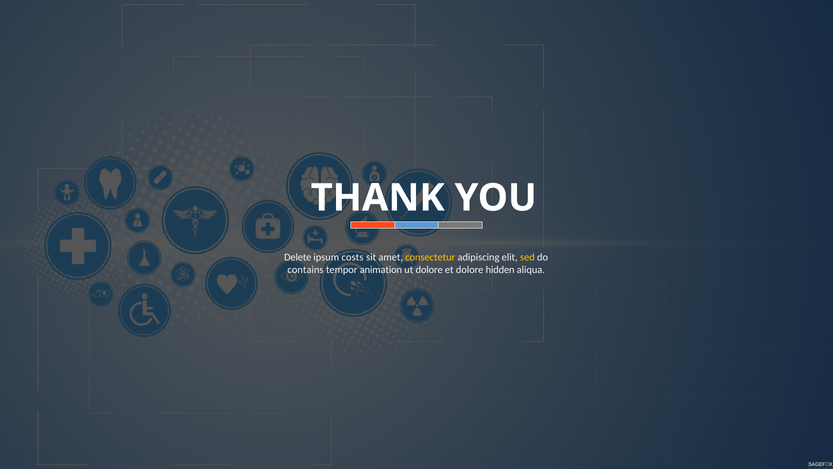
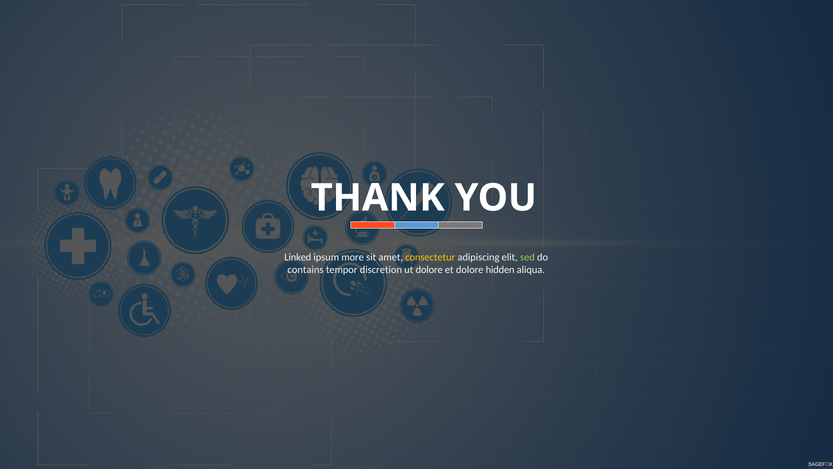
Delete: Delete -> Linked
costs: costs -> more
sed colour: yellow -> light green
animation: animation -> discretion
